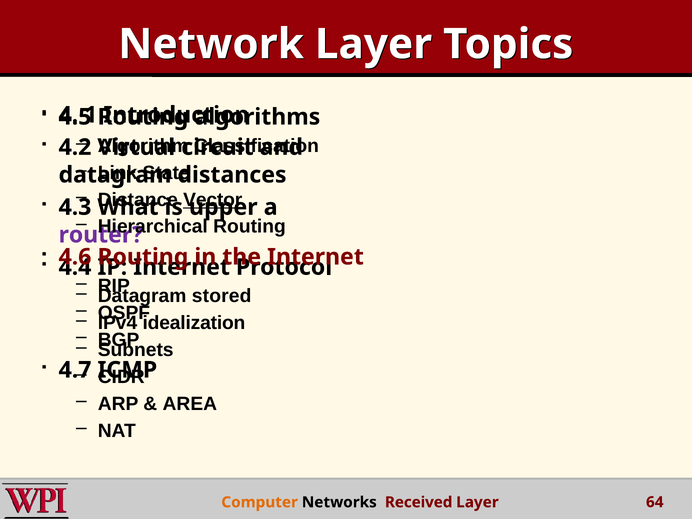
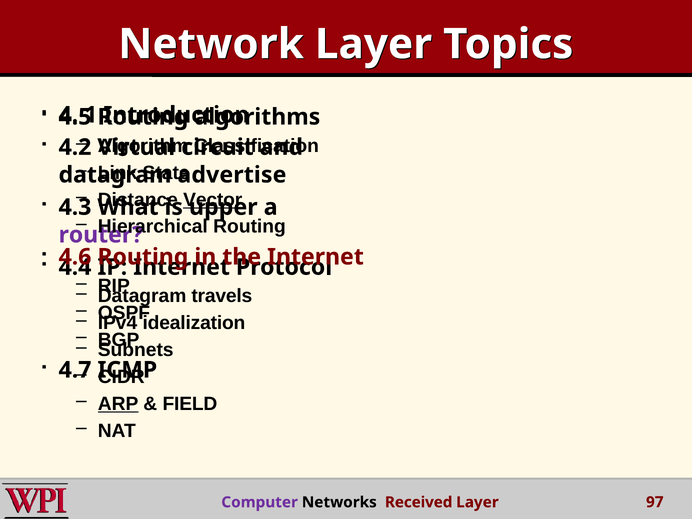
distances: distances -> advertise
stored: stored -> travels
ARP underline: none -> present
AREA: AREA -> FIELD
Computer colour: orange -> purple
64: 64 -> 97
